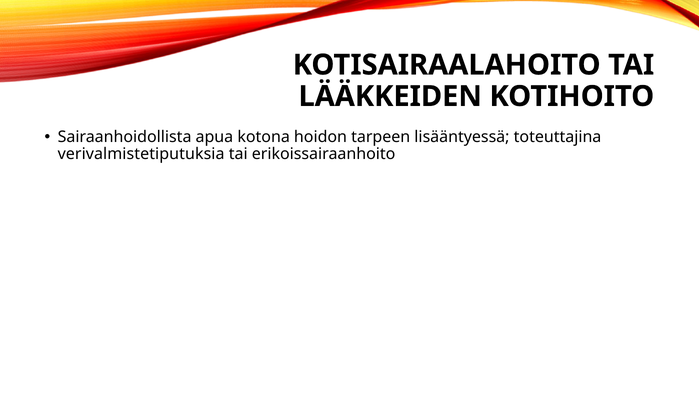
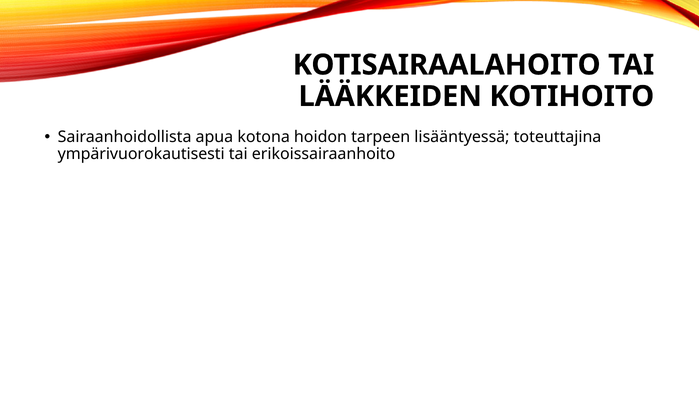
verivalmistetiputuksia: verivalmistetiputuksia -> ympärivuorokautisesti
